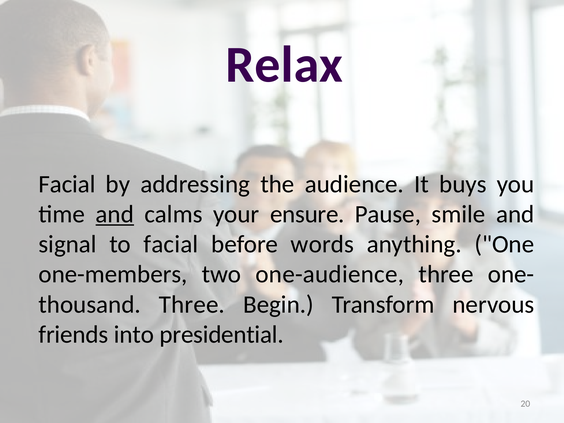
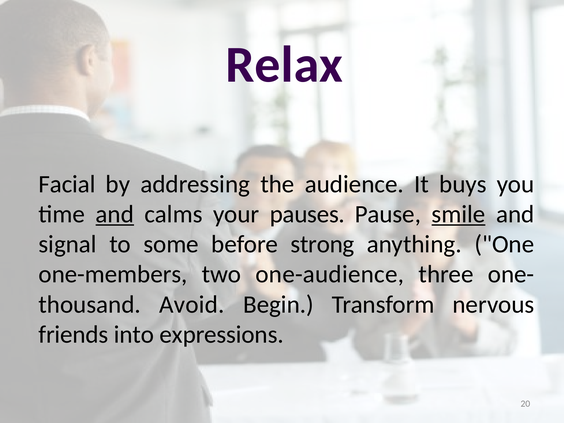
ensure: ensure -> pauses
smile underline: none -> present
to facial: facial -> some
words: words -> strong
Three at (192, 304): Three -> Avoid
presidential: presidential -> expressions
